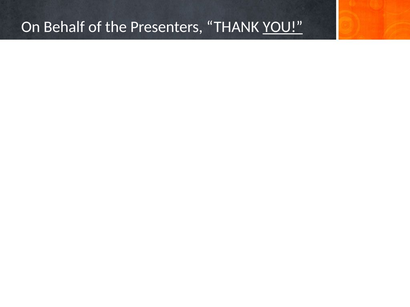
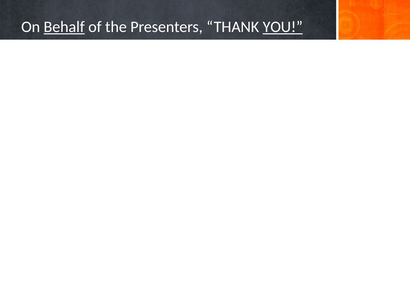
Behalf underline: none -> present
